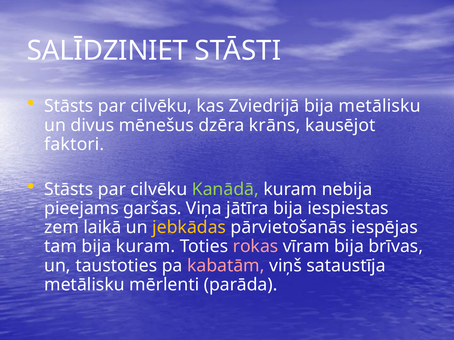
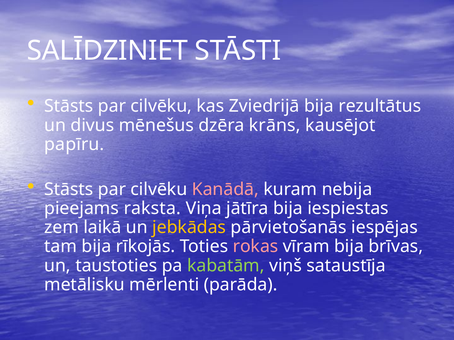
bija metālisku: metālisku -> rezultātus
faktori: faktori -> papīru
Kanādā colour: light green -> pink
garšas: garšas -> raksta
bija kuram: kuram -> rīkojās
kabatām colour: pink -> light green
